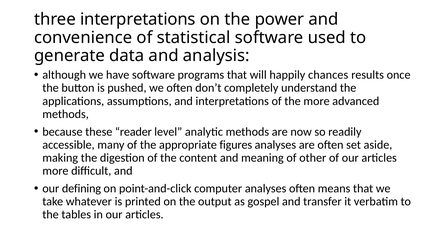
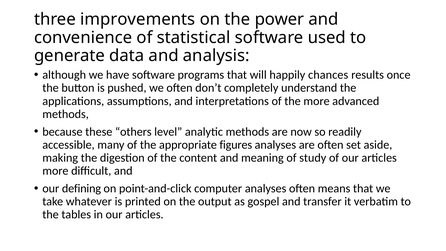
three interpretations: interpretations -> improvements
reader: reader -> others
other: other -> study
